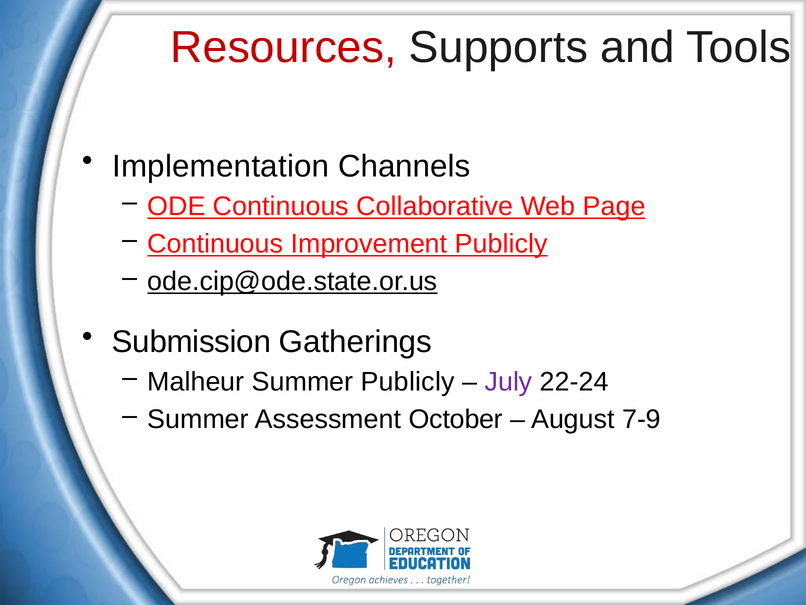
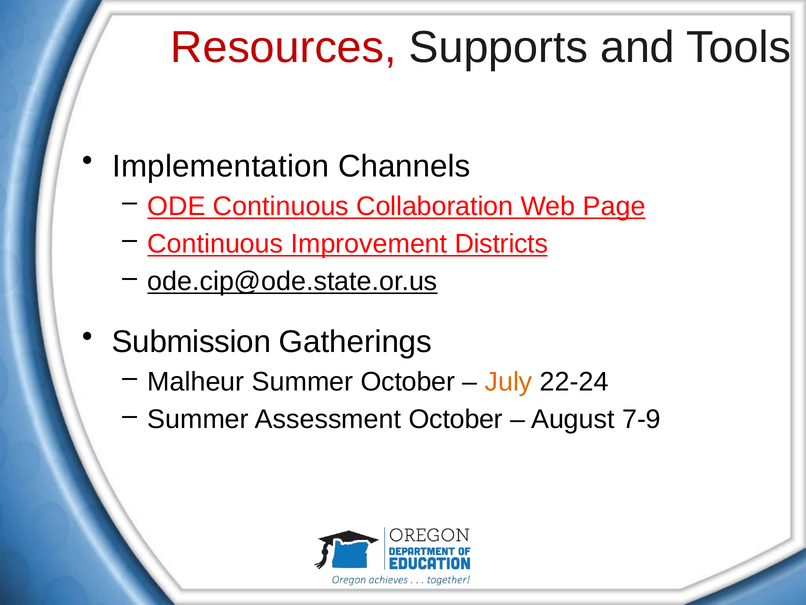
Collaborative: Collaborative -> Collaboration
Improvement Publicly: Publicly -> Districts
Summer Publicly: Publicly -> October
July colour: purple -> orange
